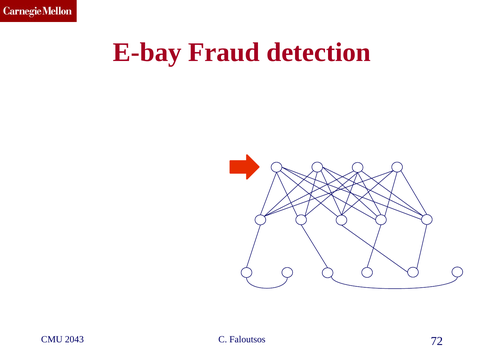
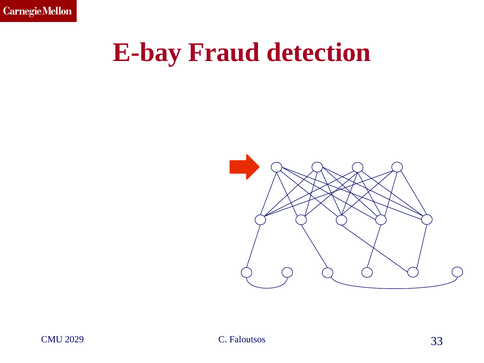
2043: 2043 -> 2029
72: 72 -> 33
